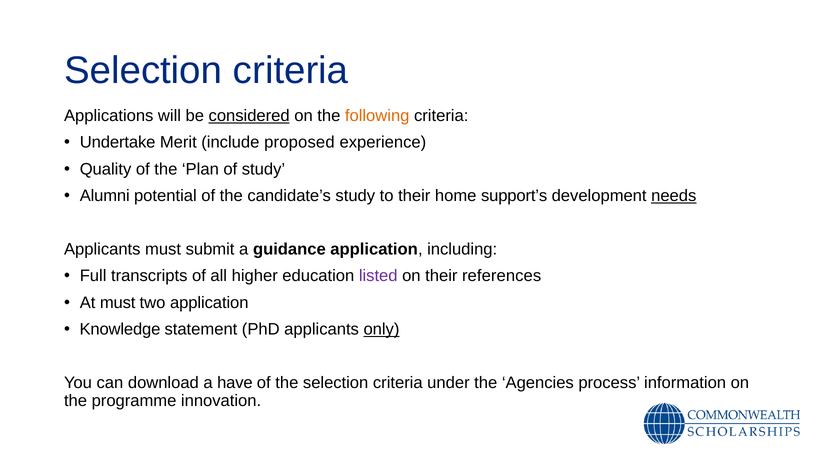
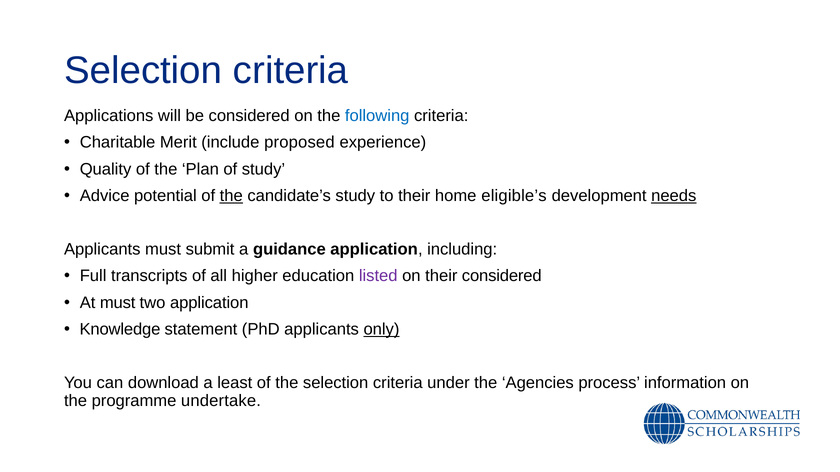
considered at (249, 116) underline: present -> none
following colour: orange -> blue
Undertake: Undertake -> Charitable
Alumni: Alumni -> Advice
the at (231, 196) underline: none -> present
support’s: support’s -> eligible’s
their references: references -> considered
have: have -> least
innovation: innovation -> undertake
